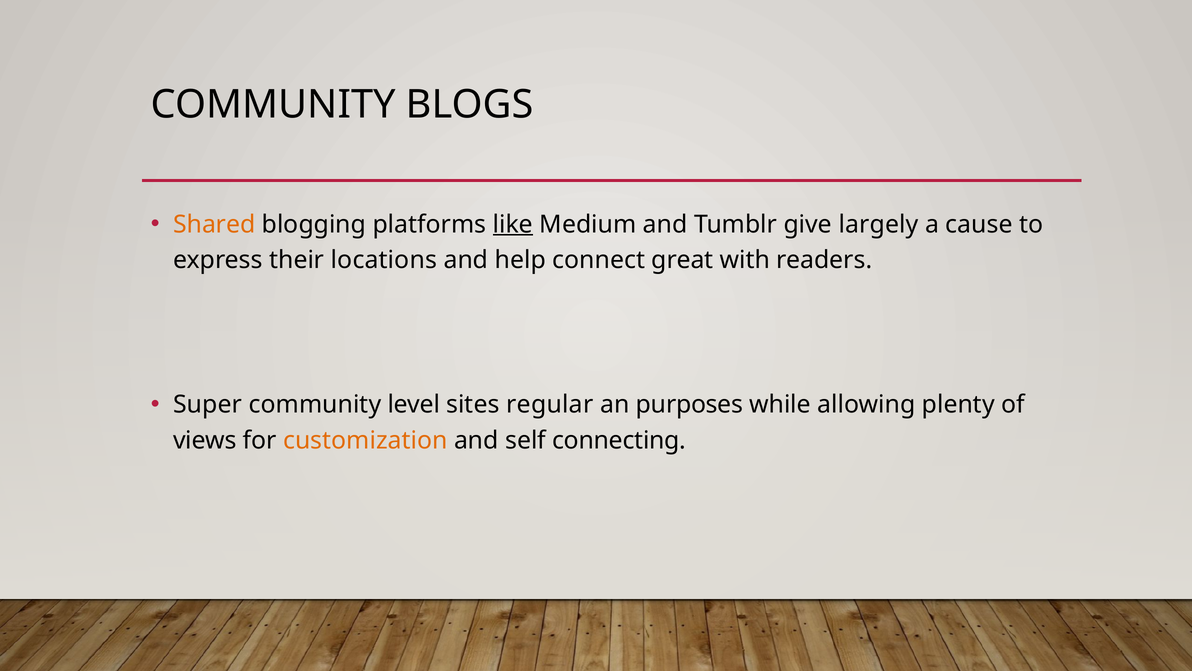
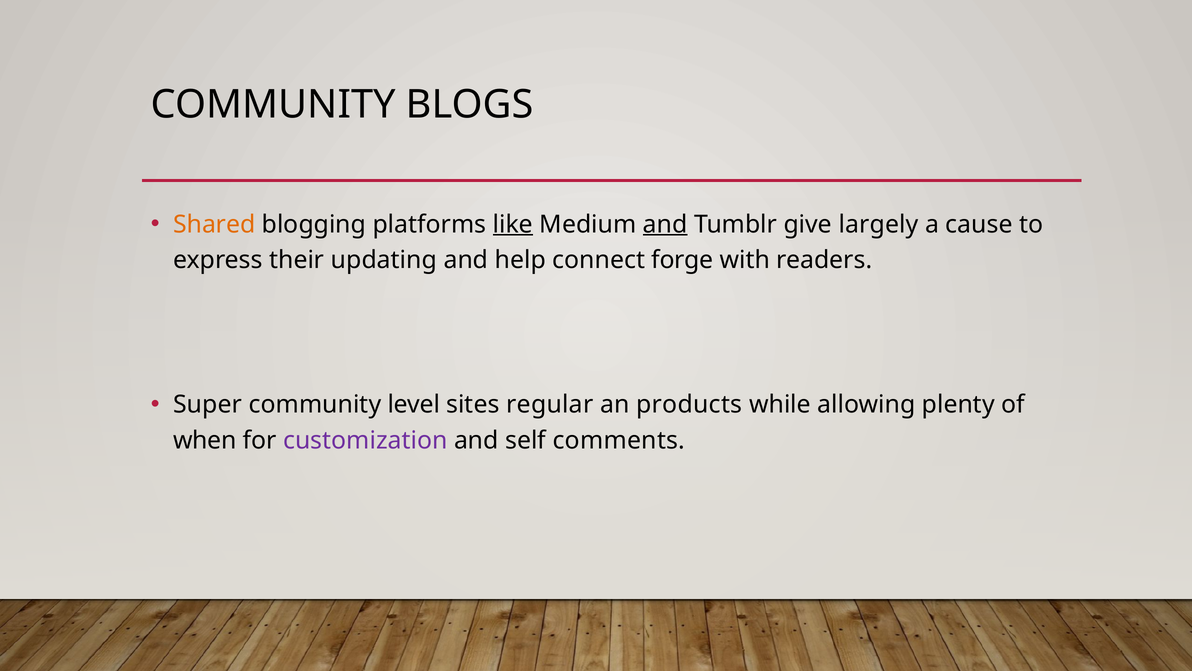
and at (665, 224) underline: none -> present
locations: locations -> updating
great: great -> forge
purposes: purposes -> products
views: views -> when
customization colour: orange -> purple
connecting: connecting -> comments
